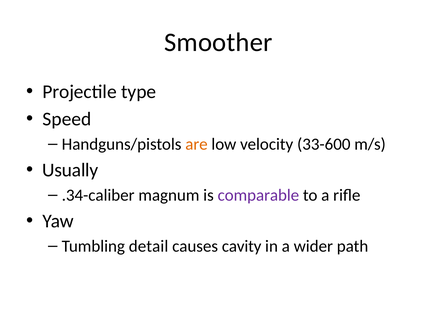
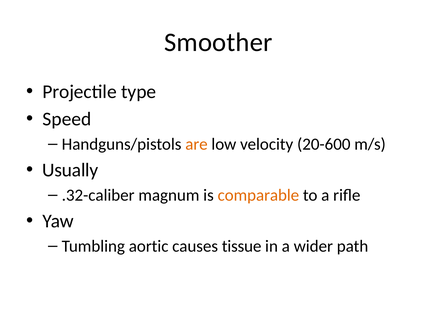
33-600: 33-600 -> 20-600
.34-caliber: .34-caliber -> .32-caliber
comparable colour: purple -> orange
detail: detail -> aortic
cavity: cavity -> tissue
